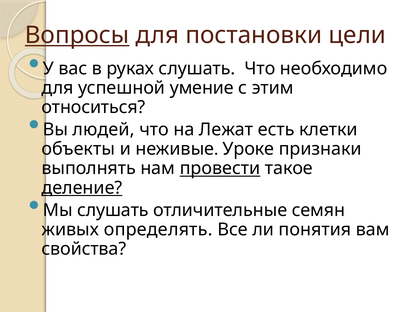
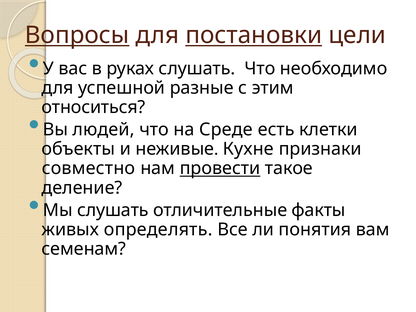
постановки underline: none -> present
умение: умение -> разные
Лежат: Лежат -> Среде
Уроке: Уроке -> Кухне
выполнять: выполнять -> совместно
деление underline: present -> none
семян: семян -> факты
свойства: свойства -> семенам
